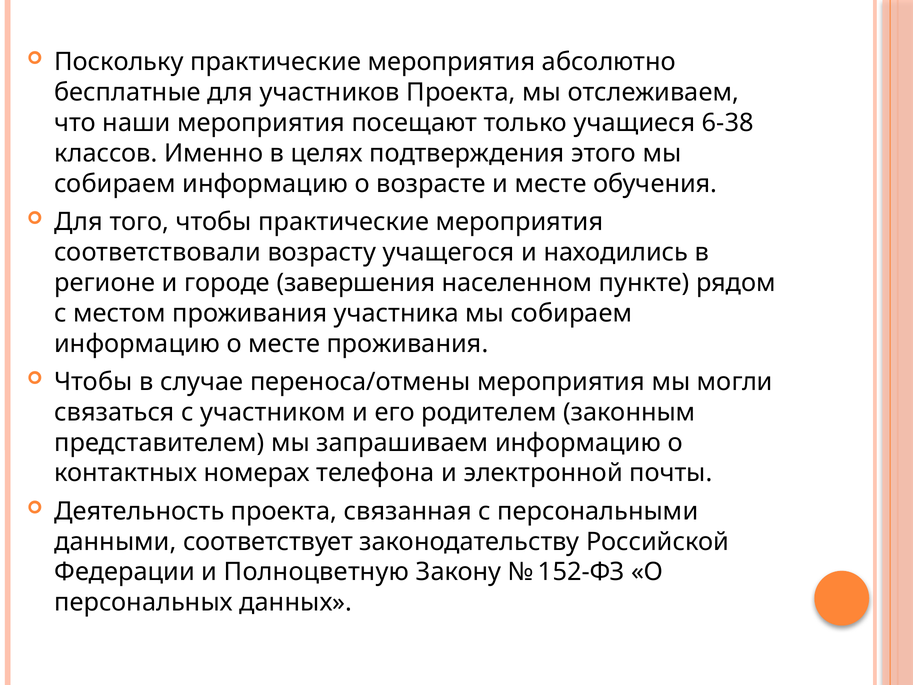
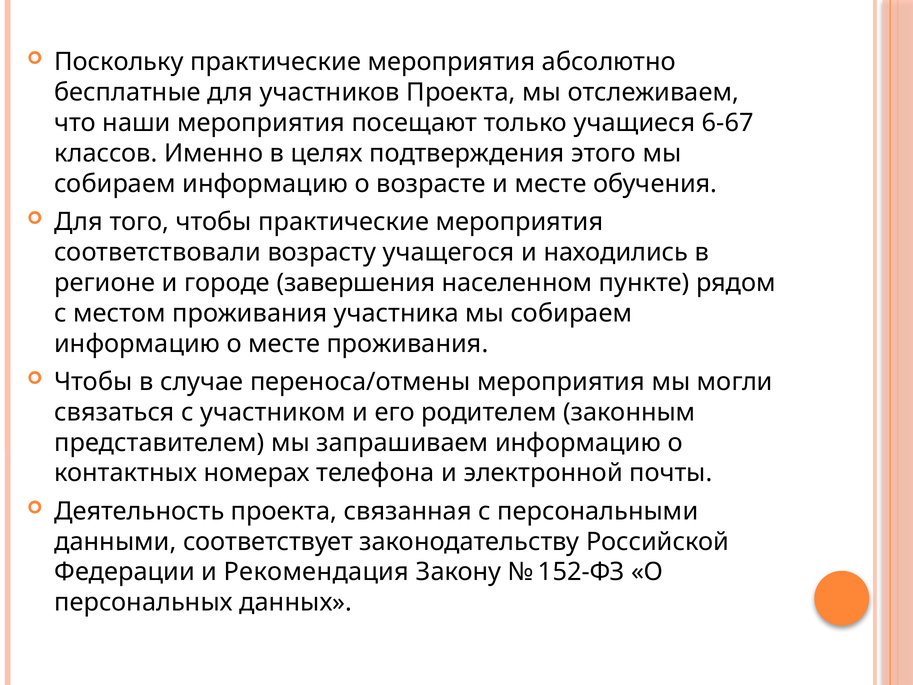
6-38: 6-38 -> 6-67
Полноцветную: Полноцветную -> Рекомендация
